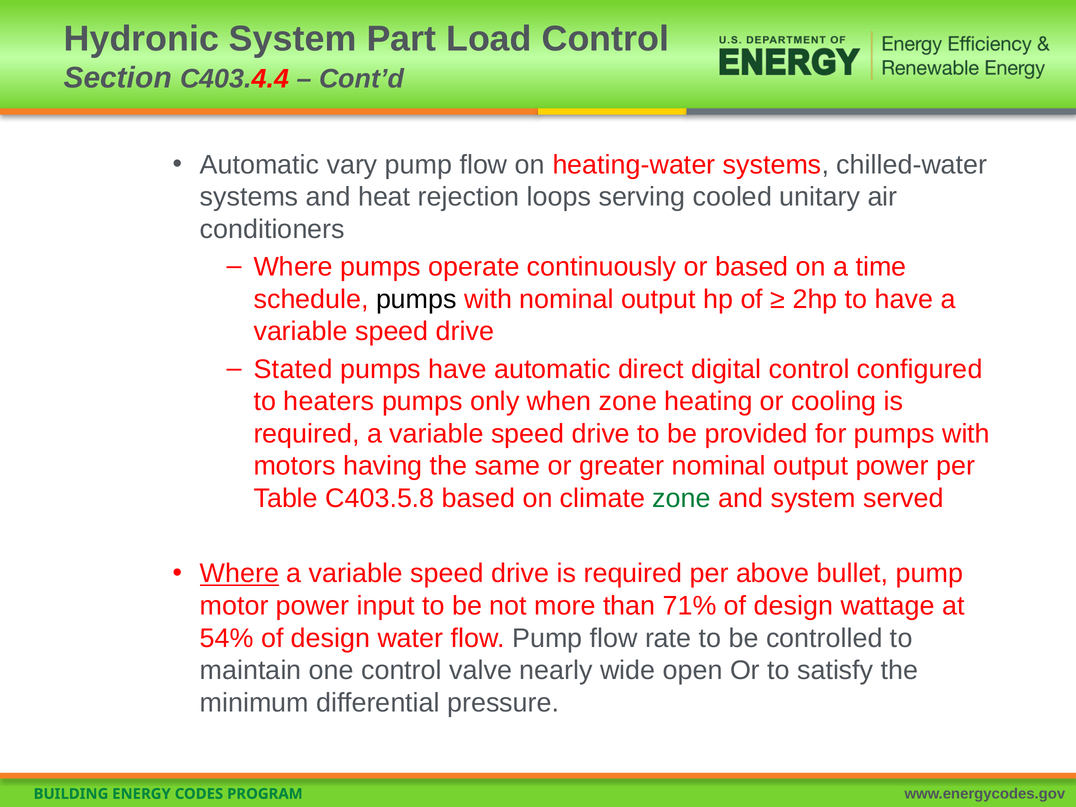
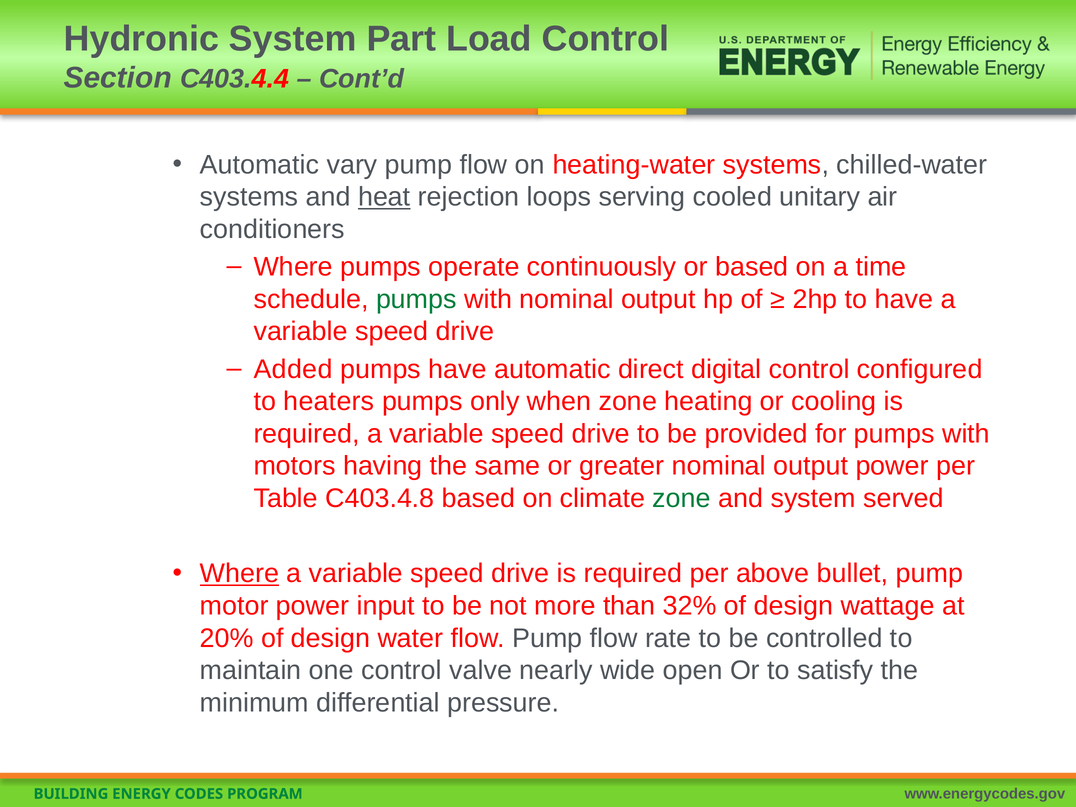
heat underline: none -> present
pumps at (416, 299) colour: black -> green
Stated: Stated -> Added
C403.5.8: C403.5.8 -> C403.4.8
71%: 71% -> 32%
54%: 54% -> 20%
